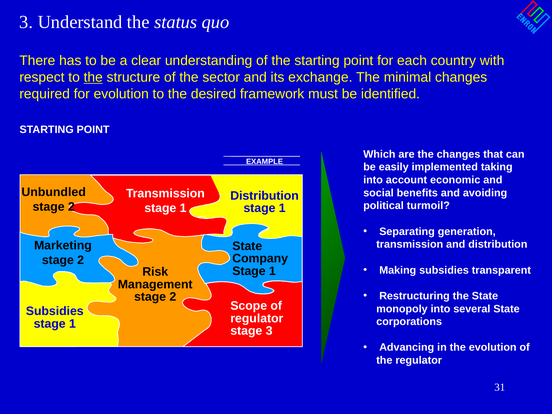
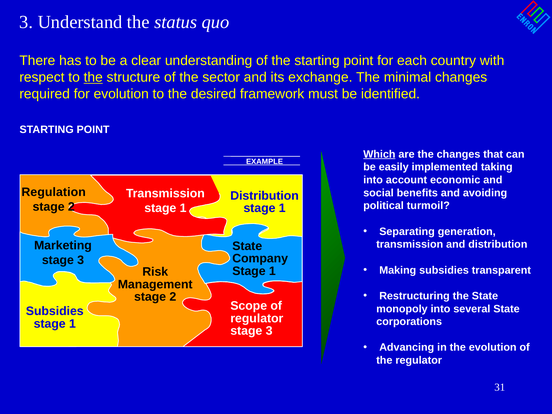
Which underline: none -> present
Unbundled: Unbundled -> Regulation
2 at (81, 260): 2 -> 3
